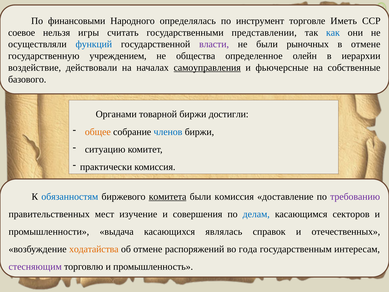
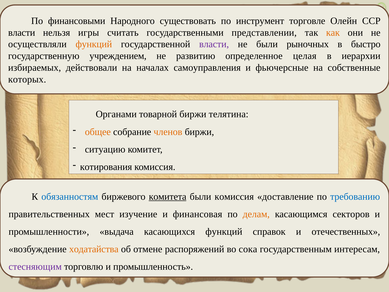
определялась: определялась -> существовать
Иметь: Иметь -> Олейн
соевое at (22, 33): соевое -> власти
как colour: blue -> orange
функций at (94, 44) colour: blue -> orange
в отмене: отмене -> быстро
общества: общества -> развитию
олейн: олейн -> целая
воздействие: воздействие -> избираемых
самоуправления underline: present -> none
базового: базового -> которых
достигли: достигли -> телятина
членов colour: blue -> orange
практически: практически -> котирования
требованию colour: purple -> blue
совершения: совершения -> финансовая
делам colour: blue -> orange
касающихся являлась: являлась -> функций
года: года -> сока
